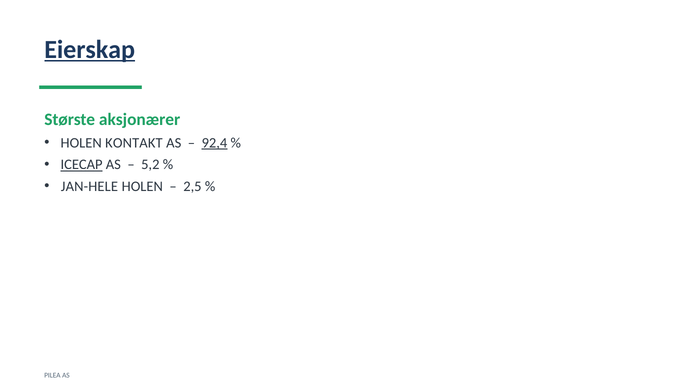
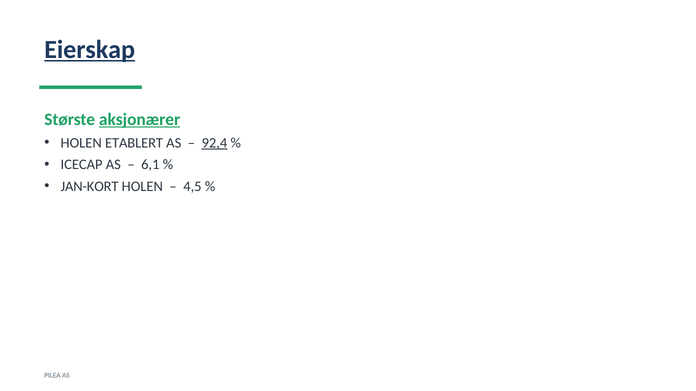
aksjonærer underline: none -> present
KONTAKT: KONTAKT -> ETABLERT
ICECAP underline: present -> none
5,2: 5,2 -> 6,1
JAN-HELE: JAN-HELE -> JAN-KORT
2,5: 2,5 -> 4,5
